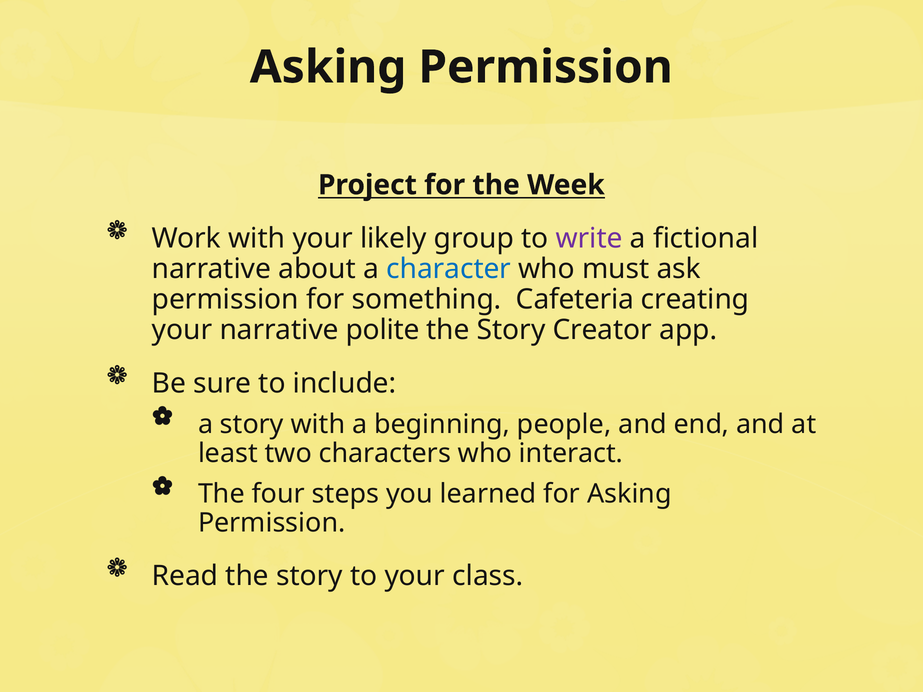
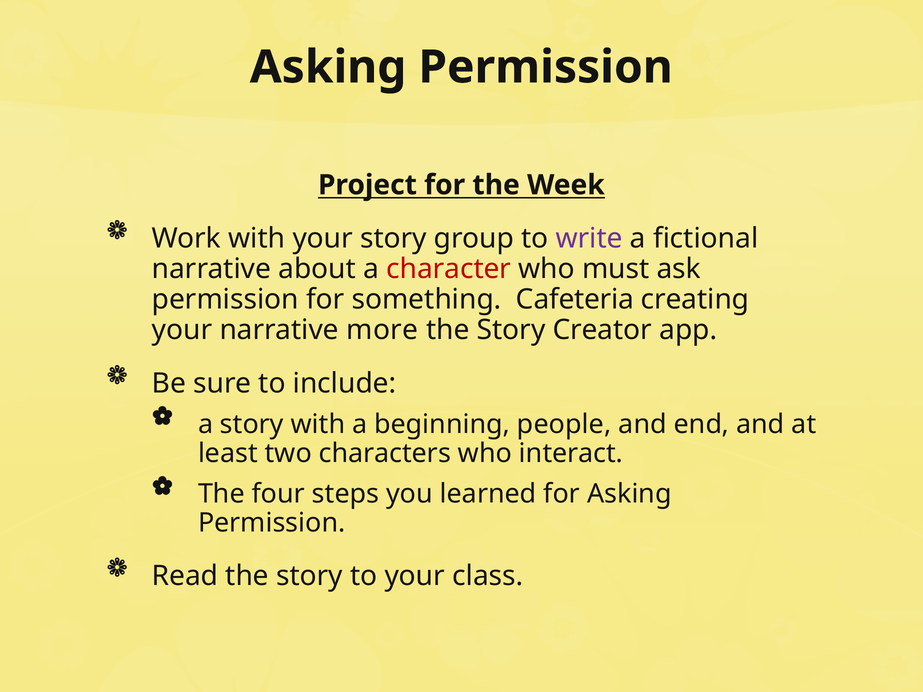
your likely: likely -> story
character colour: blue -> red
polite: polite -> more
